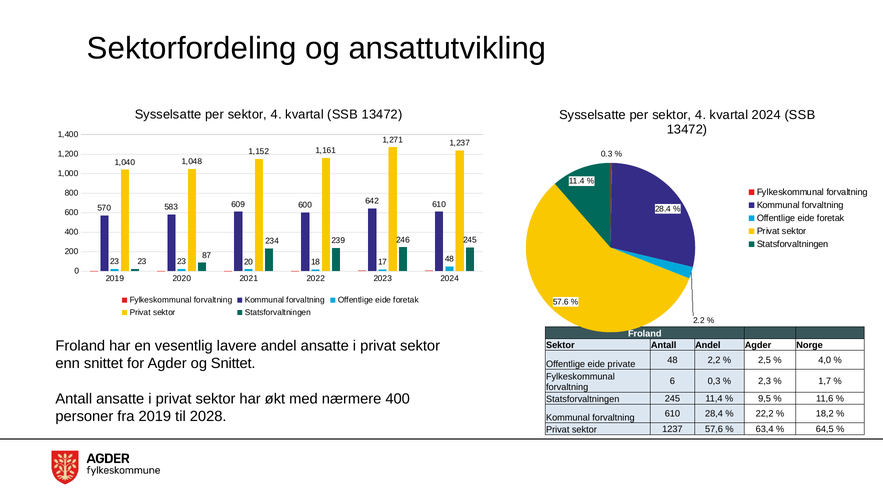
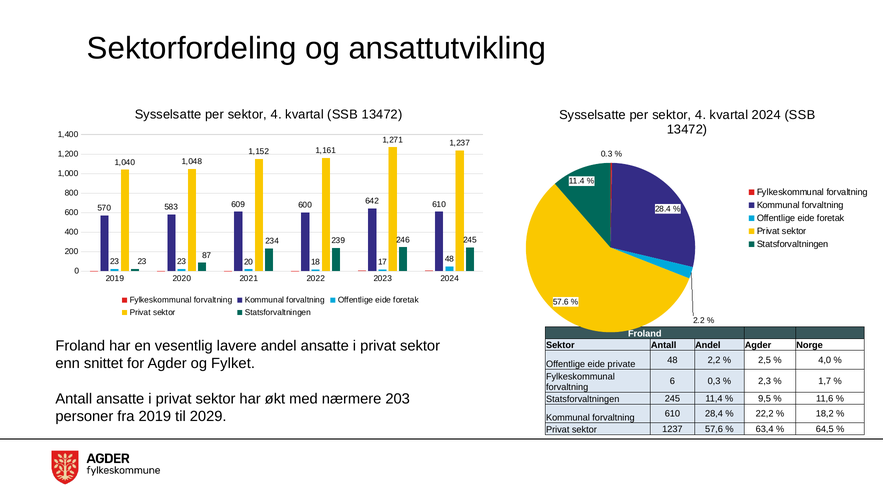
og Snittet: Snittet -> Fylket
nærmere 400: 400 -> 203
2028: 2028 -> 2029
